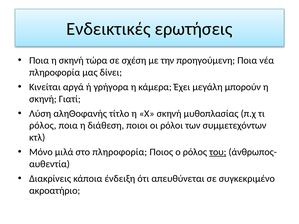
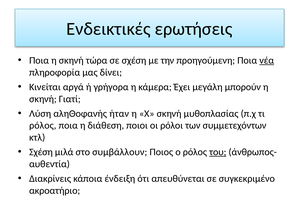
νέα underline: none -> present
τίτλο: τίτλο -> ήταν
Μόνο at (41, 152): Μόνο -> Σχέση
στο πληροφορία: πληροφορία -> συμβάλλουν
